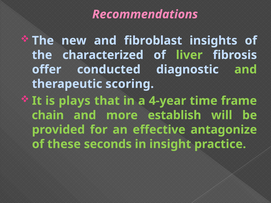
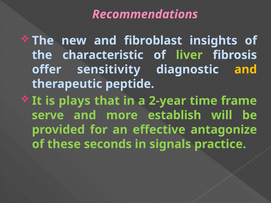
characterized: characterized -> characteristic
conducted: conducted -> sensitivity
and at (246, 70) colour: light green -> yellow
scoring: scoring -> peptide
4-year: 4-year -> 2-year
chain: chain -> serve
insight: insight -> signals
